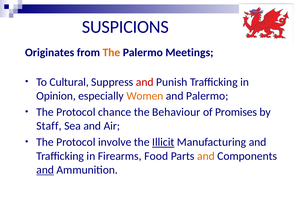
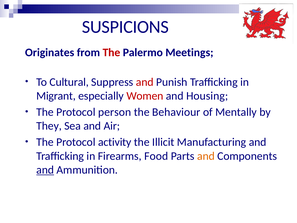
The at (111, 52) colour: orange -> red
Opinion: Opinion -> Migrant
Women colour: orange -> red
and Palermo: Palermo -> Housing
chance: chance -> person
Promises: Promises -> Mentally
Staff: Staff -> They
involve: involve -> activity
Illicit underline: present -> none
